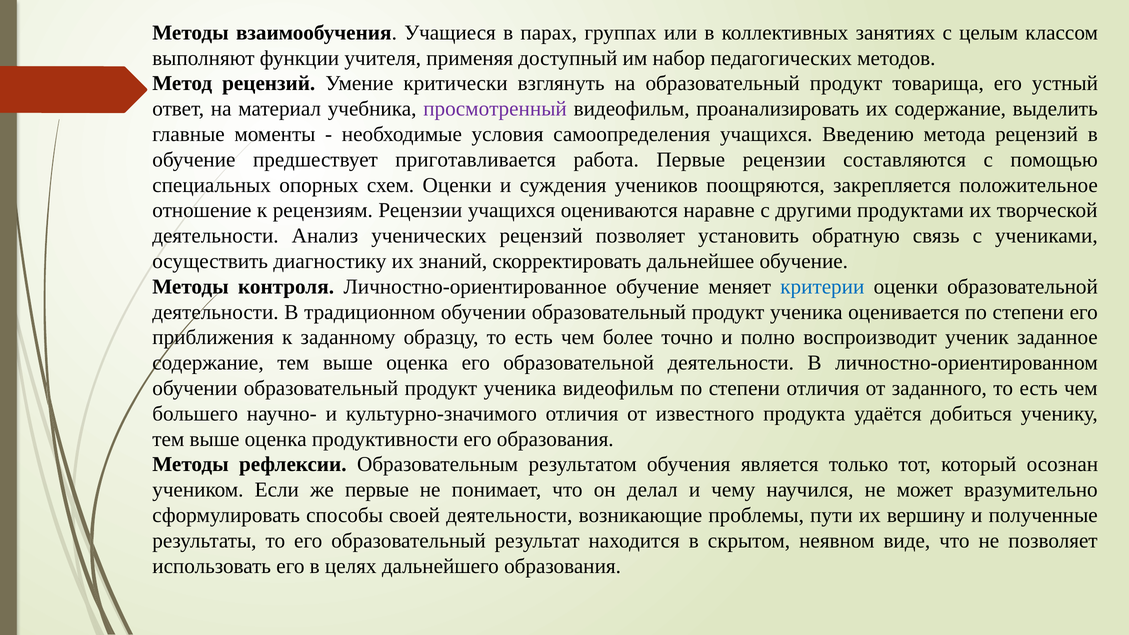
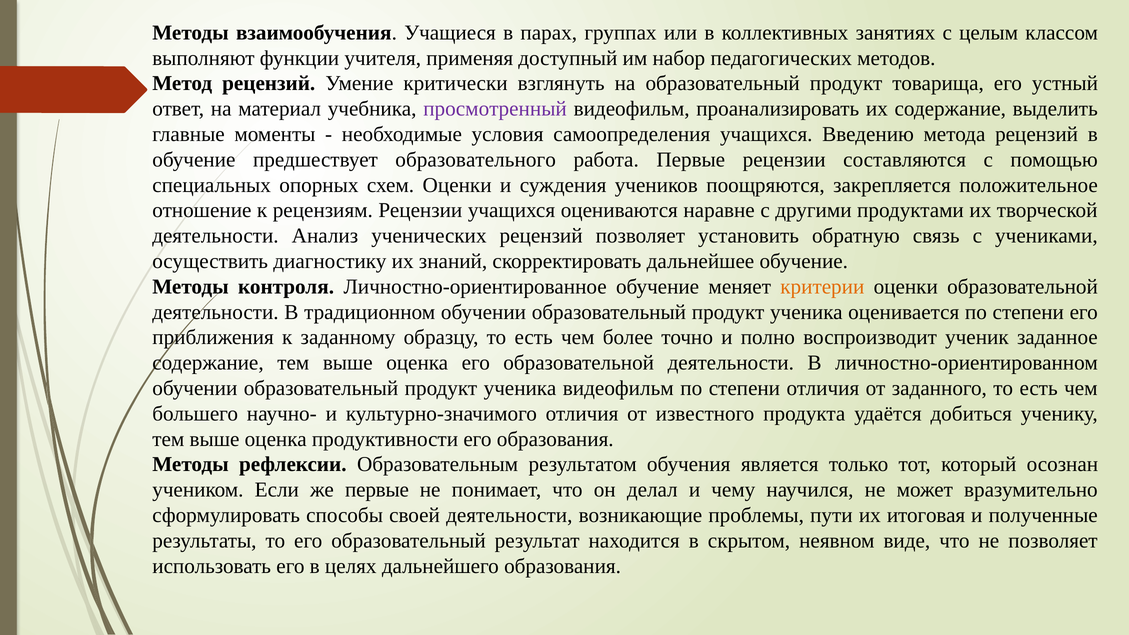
приготавливается: приготавливается -> образовательного
критерии colour: blue -> orange
вершину: вершину -> итоговая
